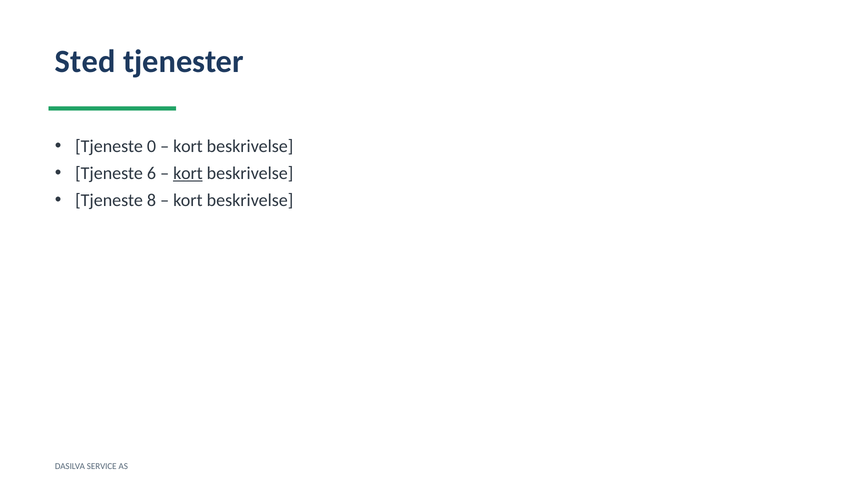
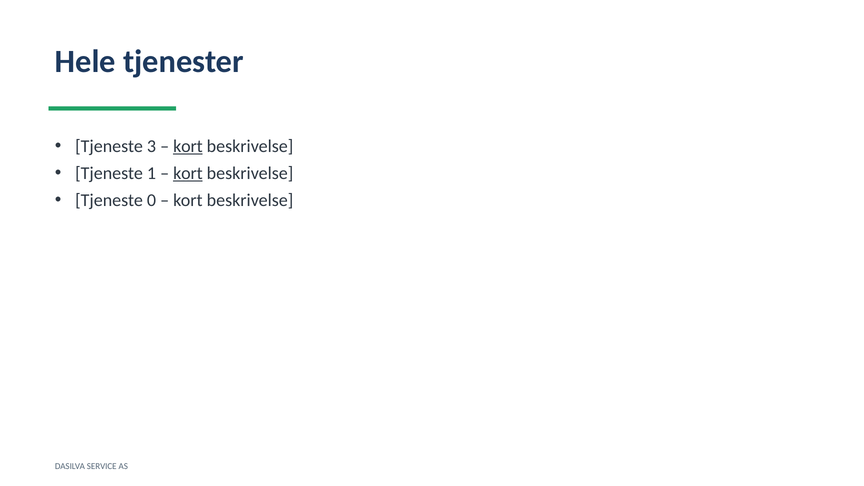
Sted: Sted -> Hele
0: 0 -> 3
kort at (188, 146) underline: none -> present
6: 6 -> 1
8: 8 -> 0
